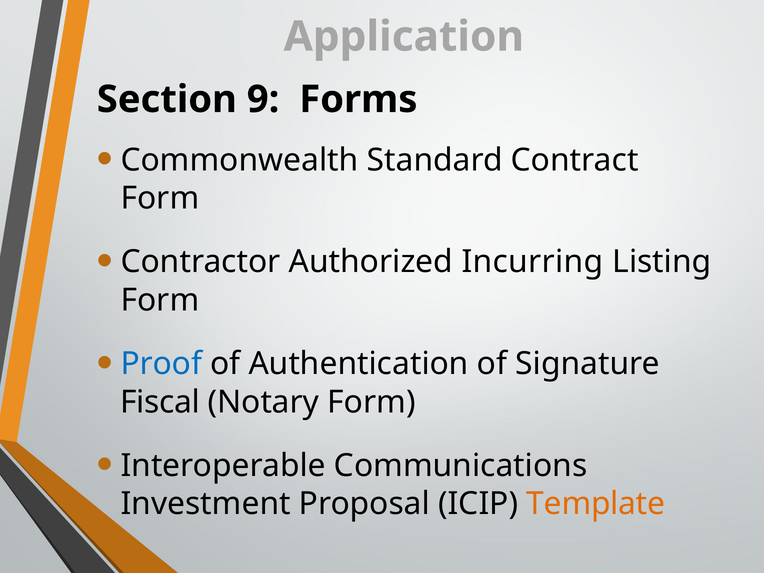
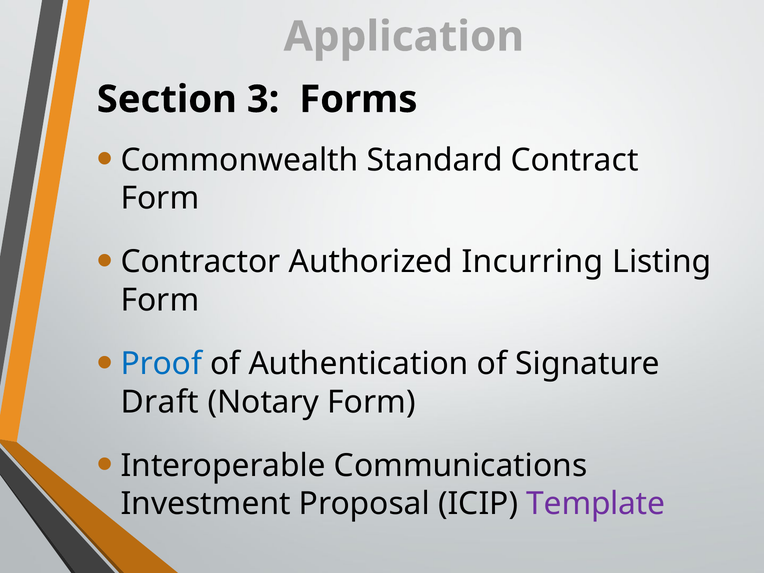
9: 9 -> 3
Fiscal: Fiscal -> Draft
Template colour: orange -> purple
